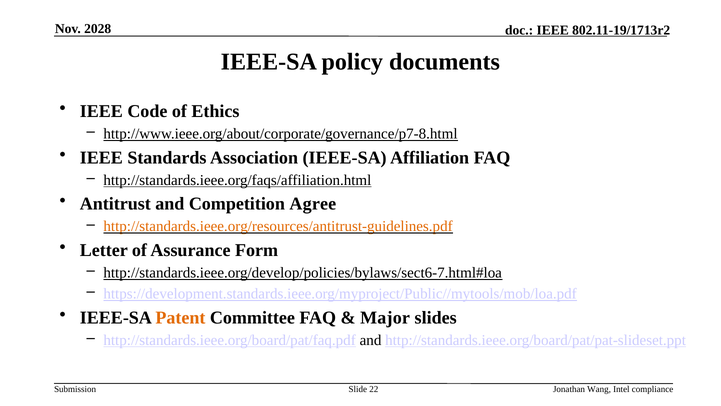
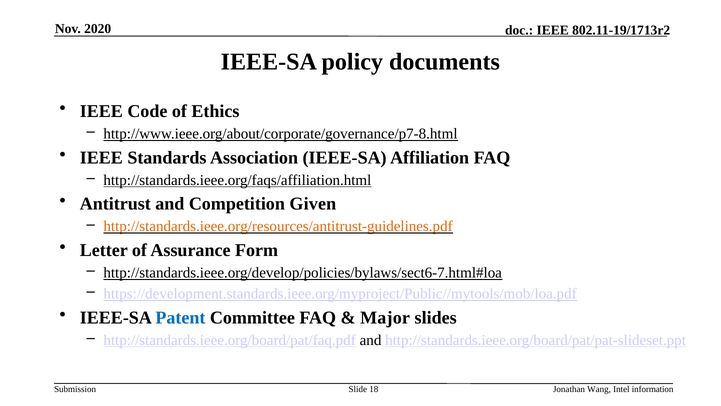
2028: 2028 -> 2020
Agree: Agree -> Given
Patent colour: orange -> blue
22: 22 -> 18
compliance: compliance -> information
